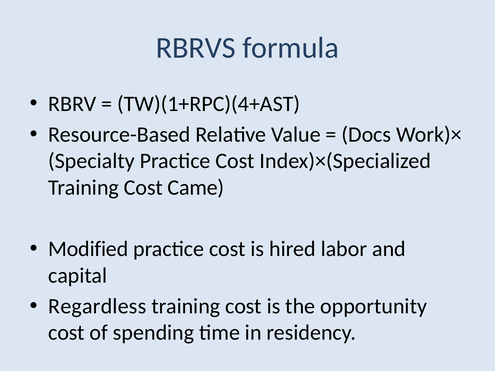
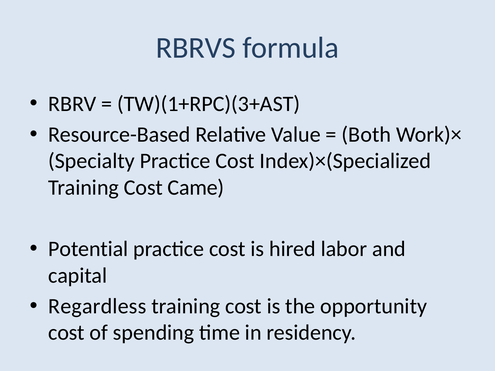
TW)(1+RPC)(4+AST: TW)(1+RPC)(4+AST -> TW)(1+RPC)(3+AST
Docs: Docs -> Both
Modified: Modified -> Potential
